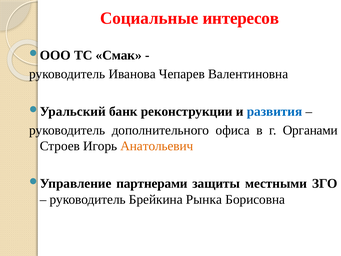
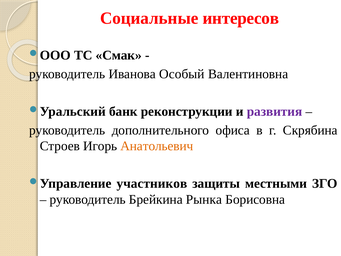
Чепарев: Чепарев -> Особый
развития colour: blue -> purple
Органами: Органами -> Скрябина
партнерами: партнерами -> участников
